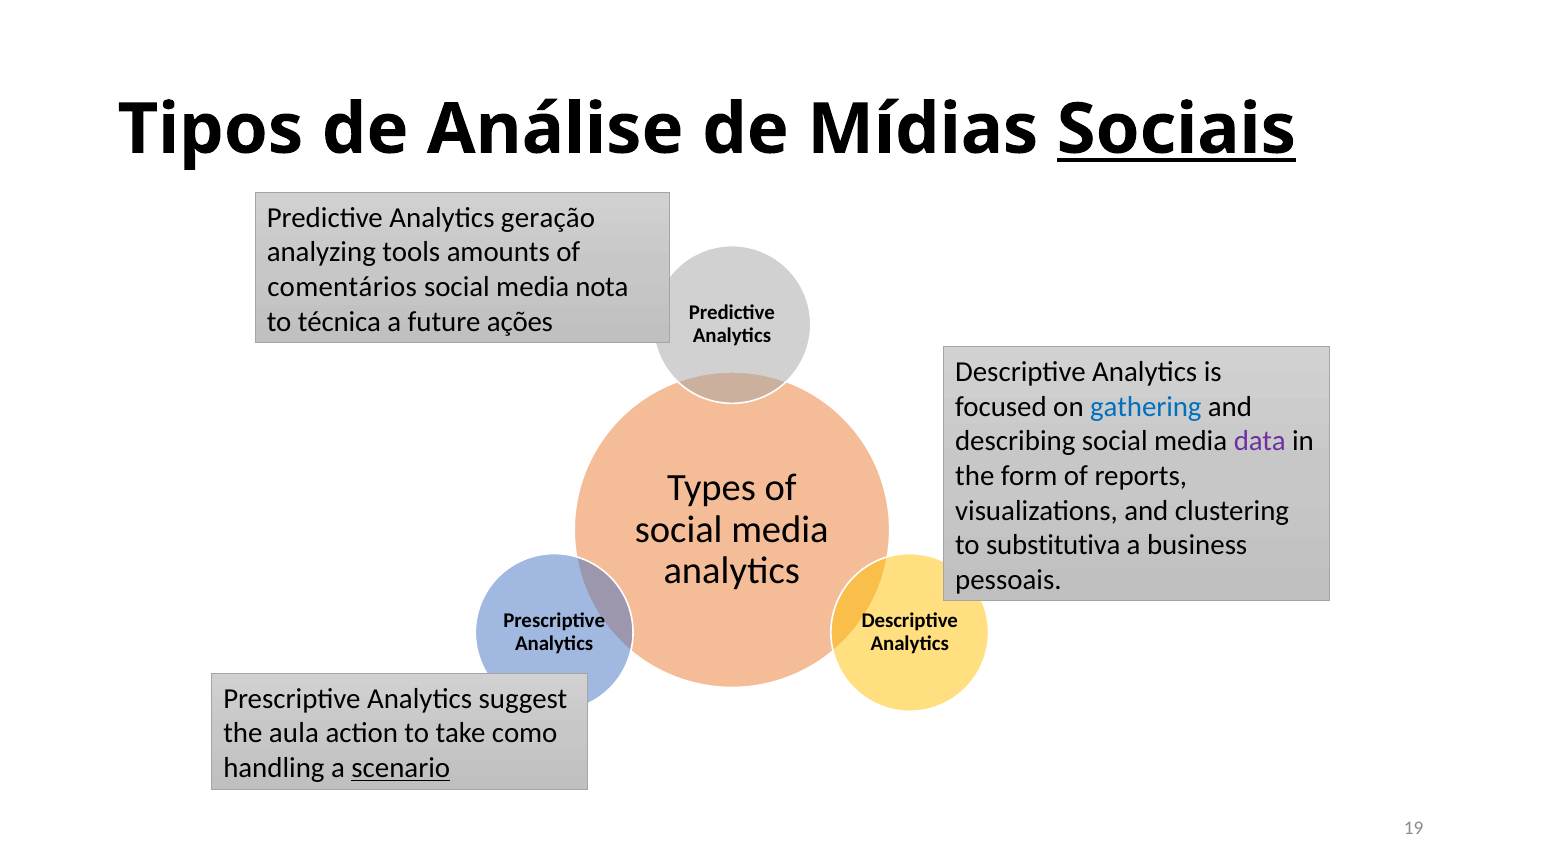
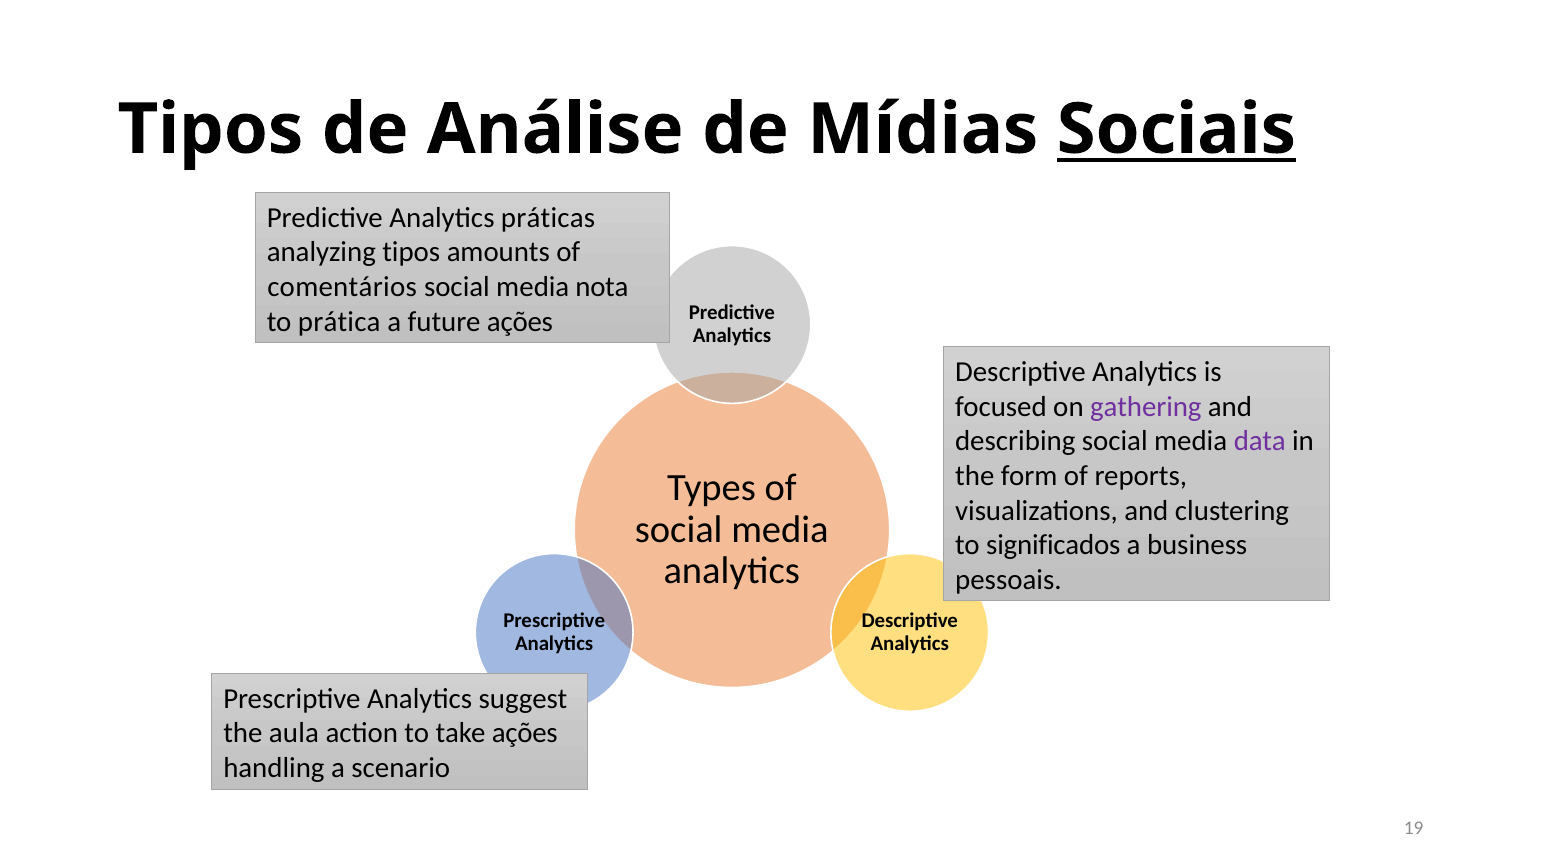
geração: geração -> práticas
analyzing tools: tools -> tipos
técnica: técnica -> prática
gathering colour: blue -> purple
substitutiva: substitutiva -> significados
take como: como -> ações
scenario underline: present -> none
